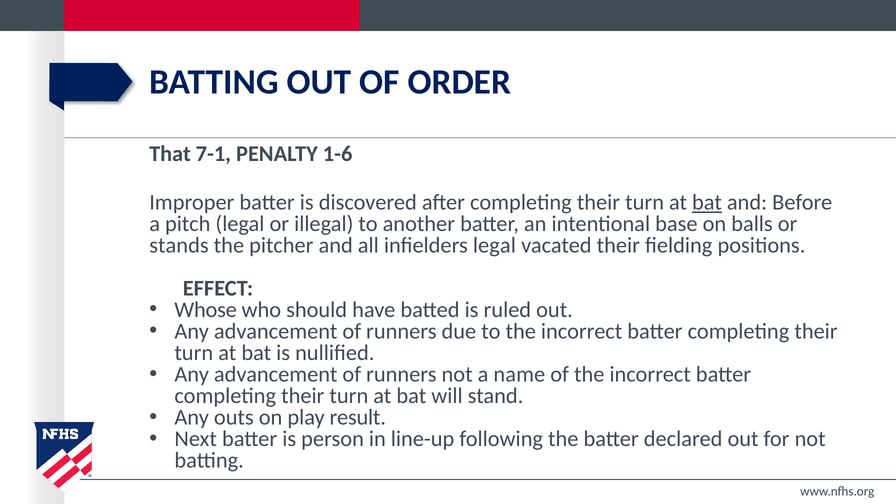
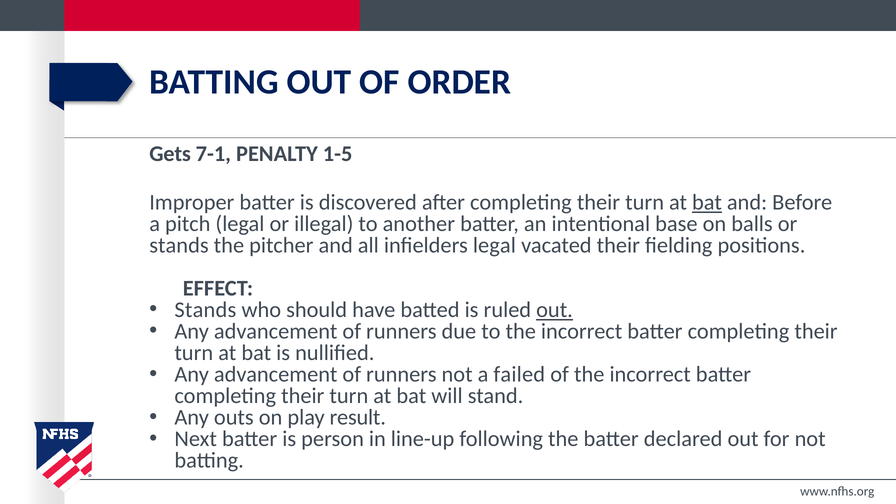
That: That -> Gets
1-6: 1-6 -> 1-5
Whose at (206, 310): Whose -> Stands
out at (555, 310) underline: none -> present
name: name -> failed
